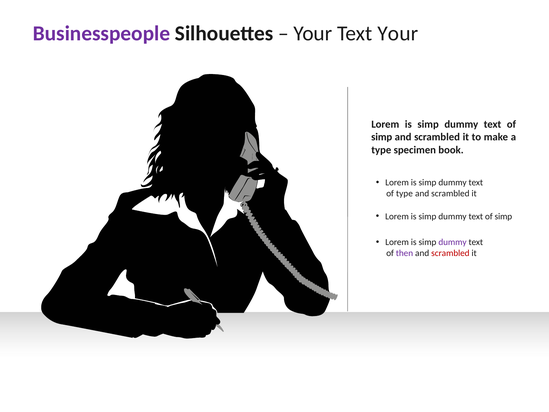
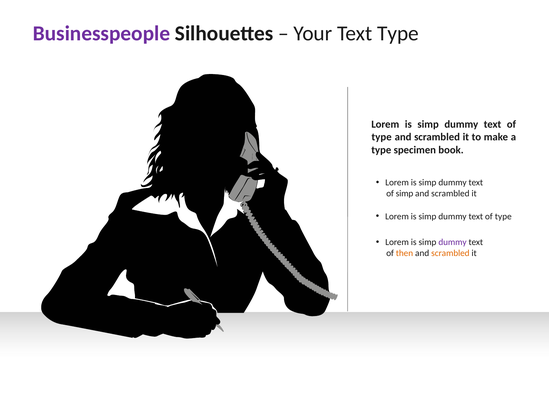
Text Your: Your -> Type
simp at (382, 137): simp -> type
of type: type -> simp
simp at (503, 216): simp -> type
then colour: purple -> orange
scrambled at (450, 253) colour: red -> orange
